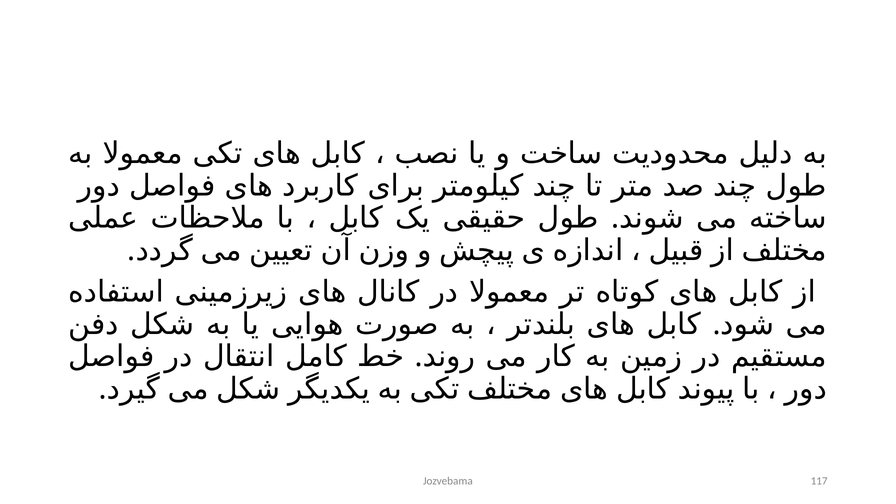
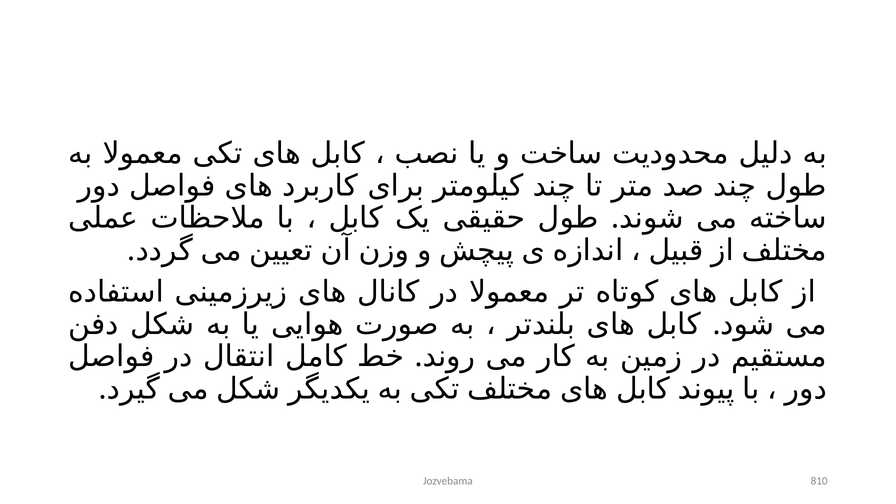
117: 117 -> 810
